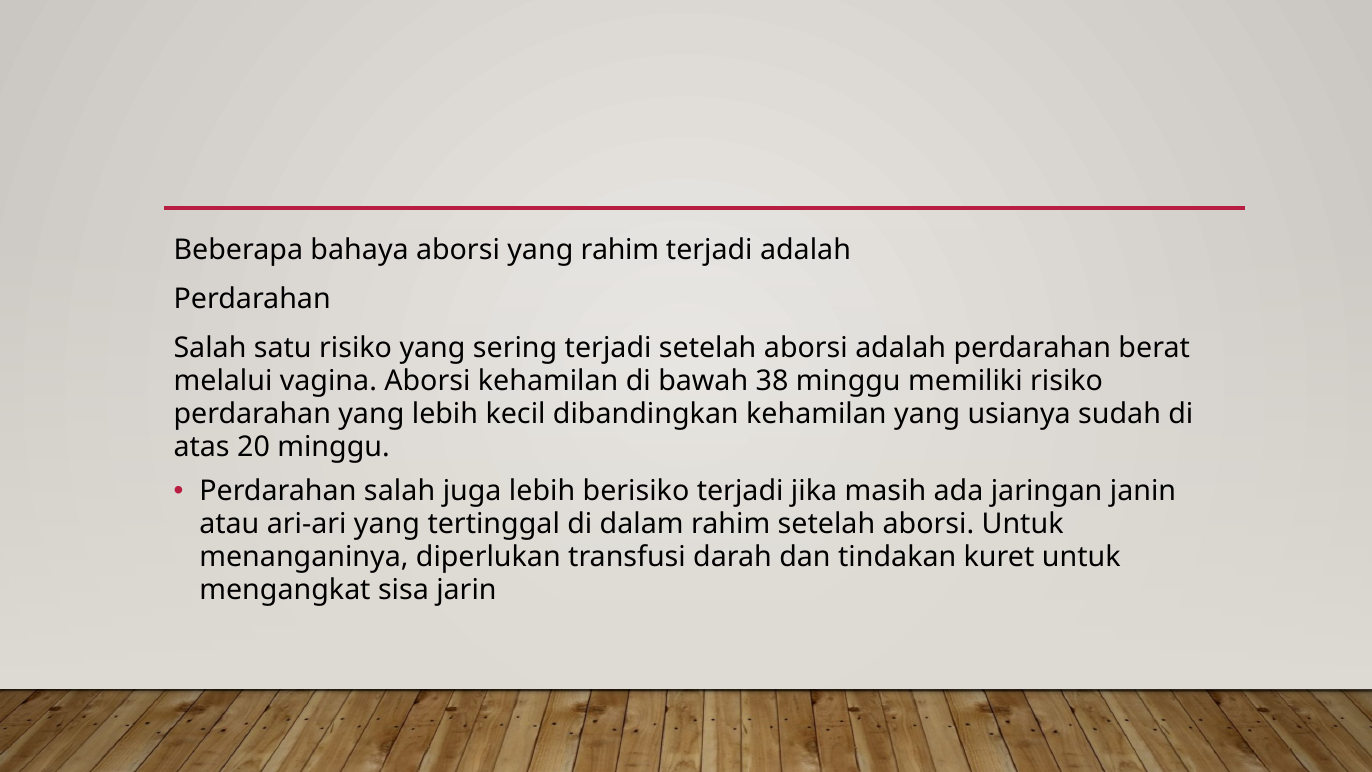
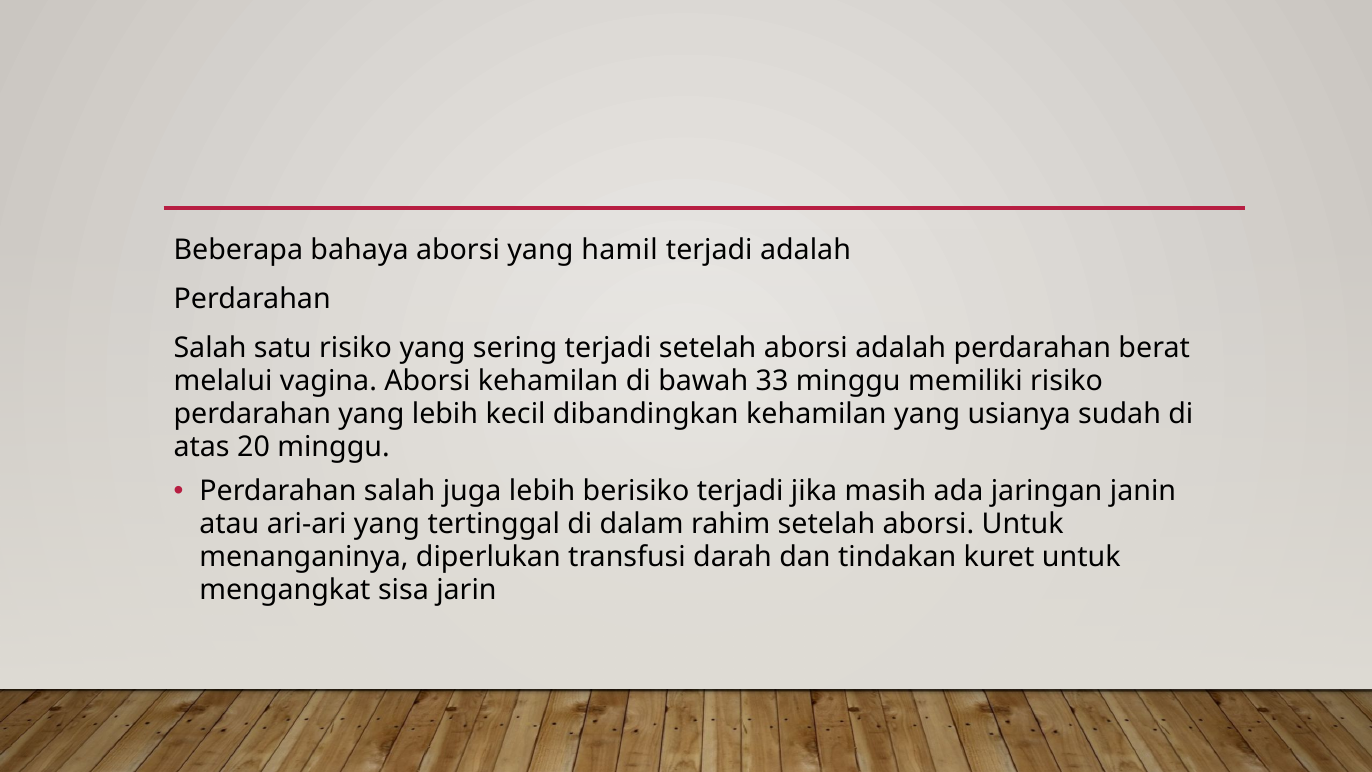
yang rahim: rahim -> hamil
38: 38 -> 33
